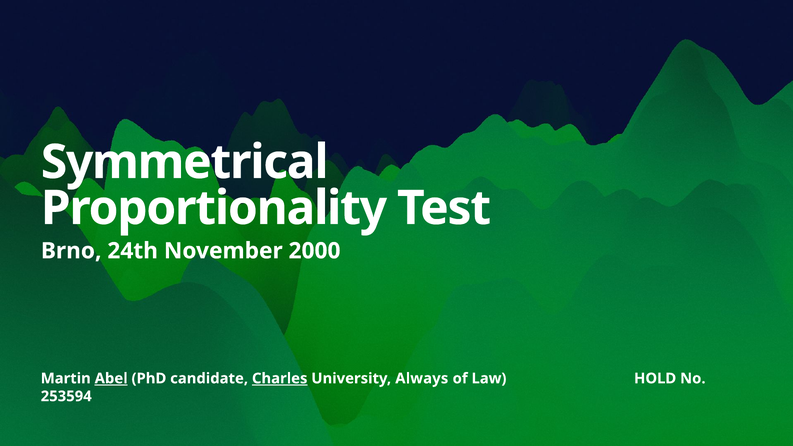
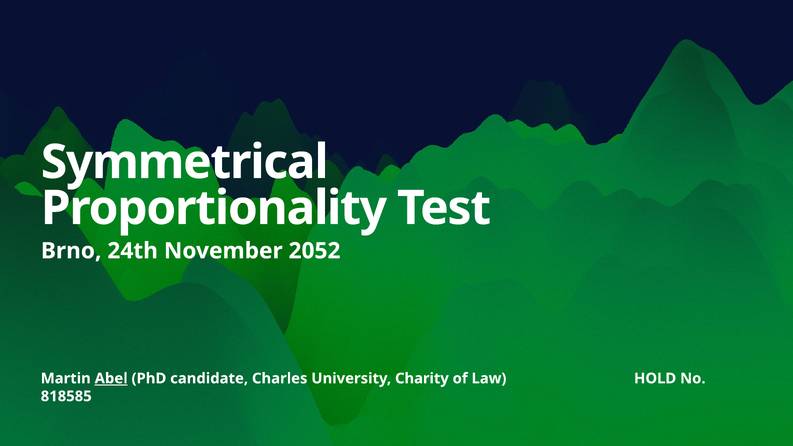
2000: 2000 -> 2052
Charles underline: present -> none
Always: Always -> Charity
253594: 253594 -> 818585
